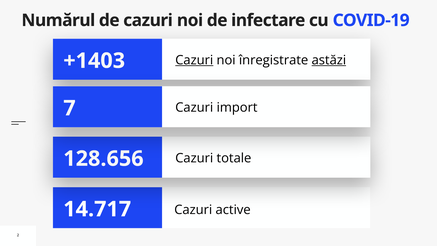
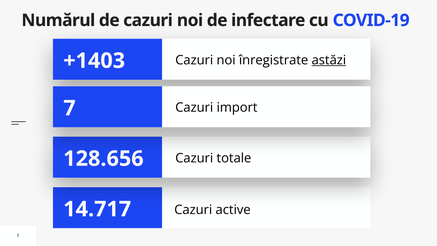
Cazuri at (194, 60) underline: present -> none
